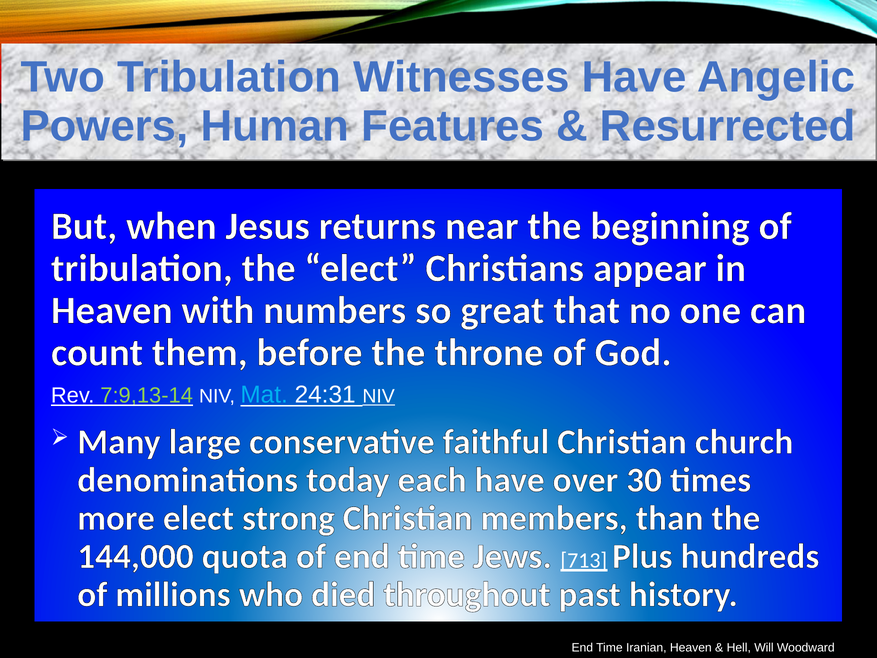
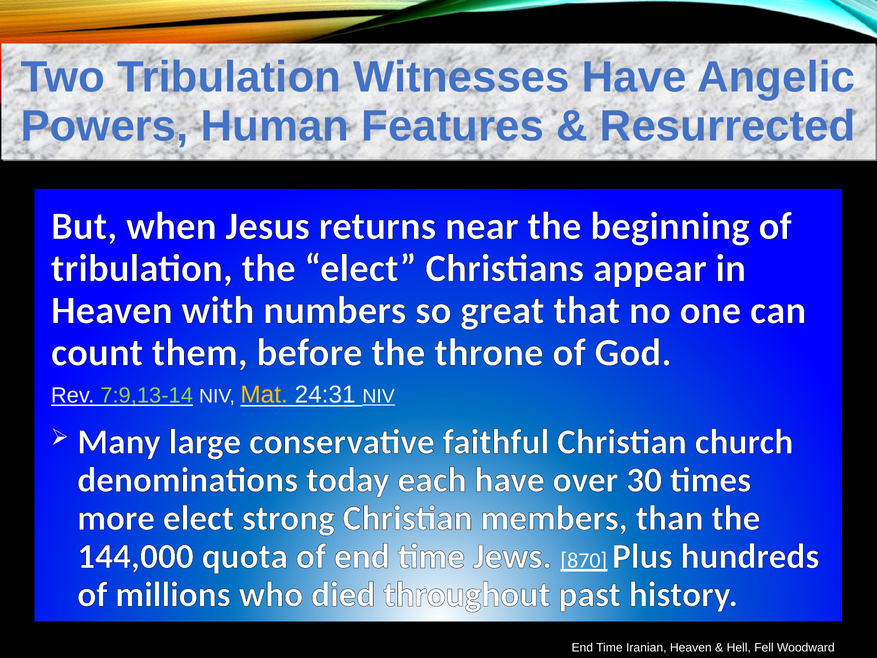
Mat colour: light blue -> yellow
713: 713 -> 870
Will: Will -> Fell
